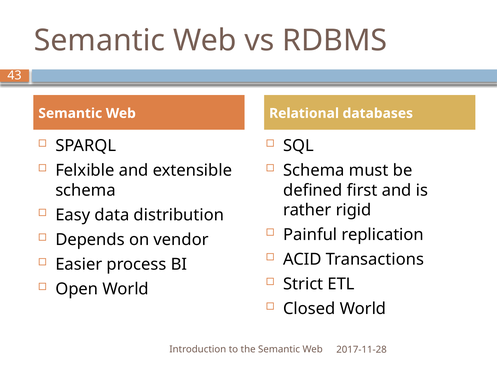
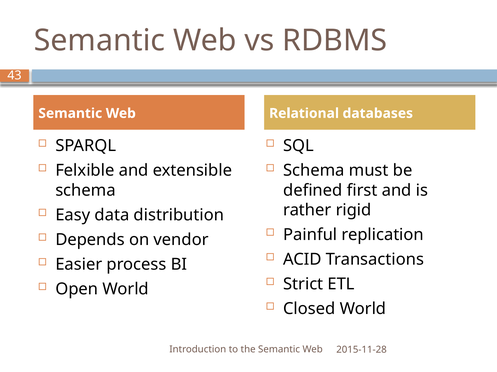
2017-11-28: 2017-11-28 -> 2015-11-28
